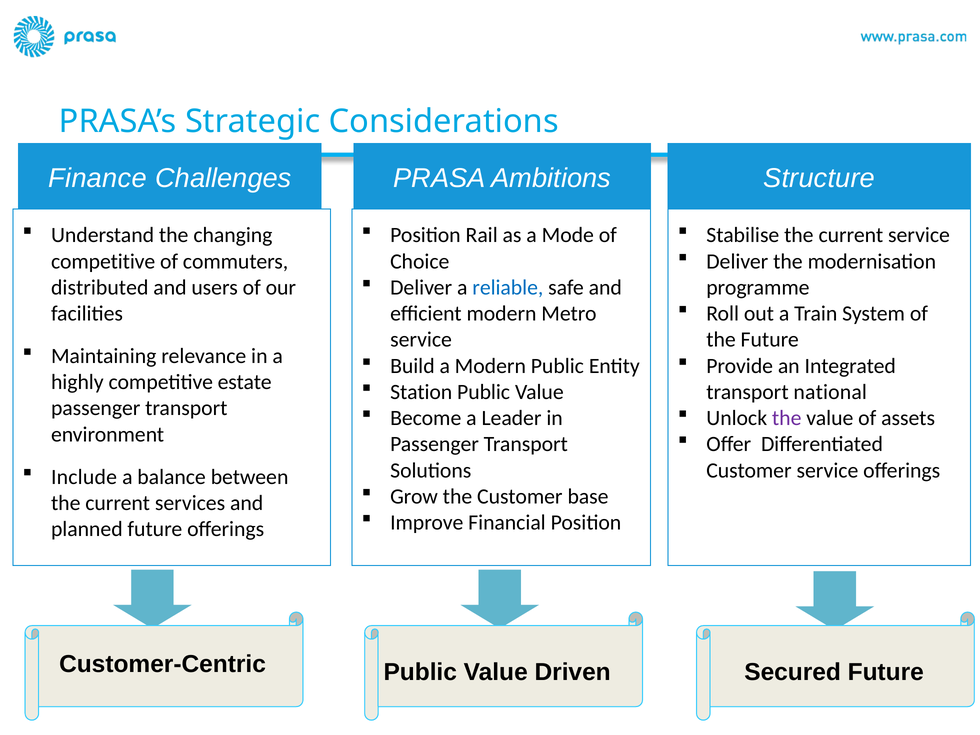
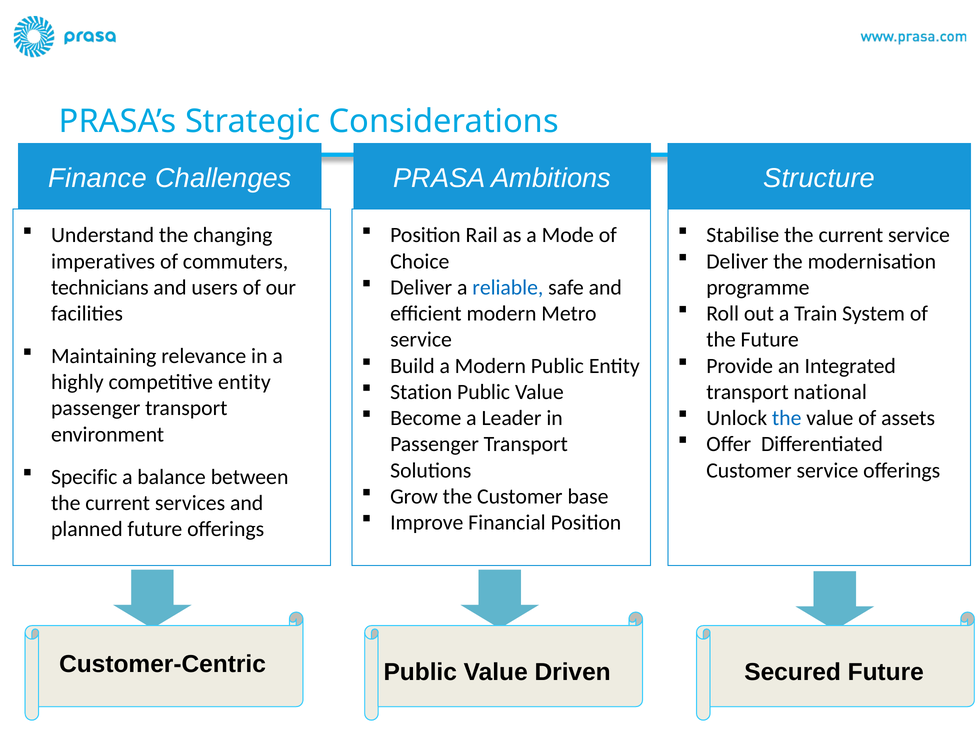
competitive at (103, 261): competitive -> imperatives
distributed: distributed -> technicians
competitive estate: estate -> entity
the at (787, 418) colour: purple -> blue
Include: Include -> Specific
